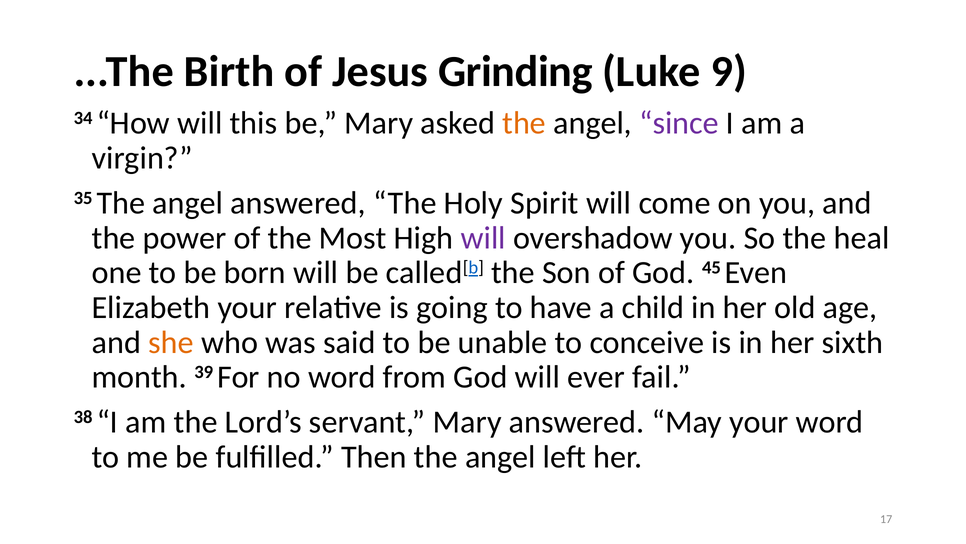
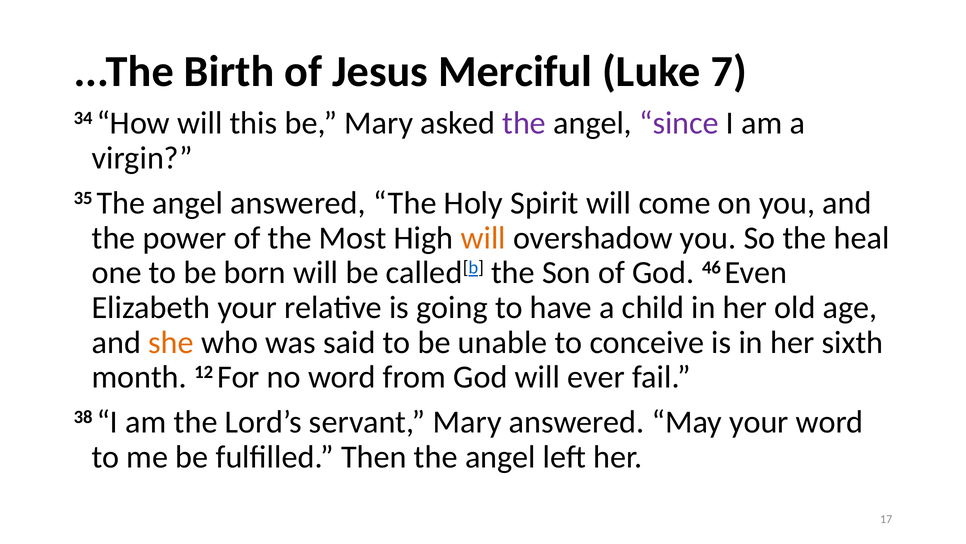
Grinding: Grinding -> Merciful
9: 9 -> 7
the at (524, 123) colour: orange -> purple
will at (483, 238) colour: purple -> orange
45: 45 -> 46
39: 39 -> 12
